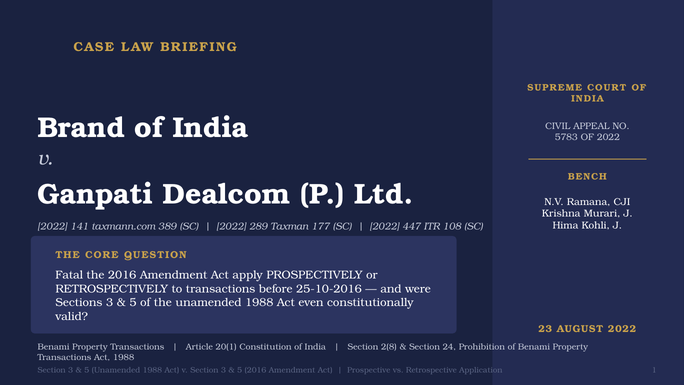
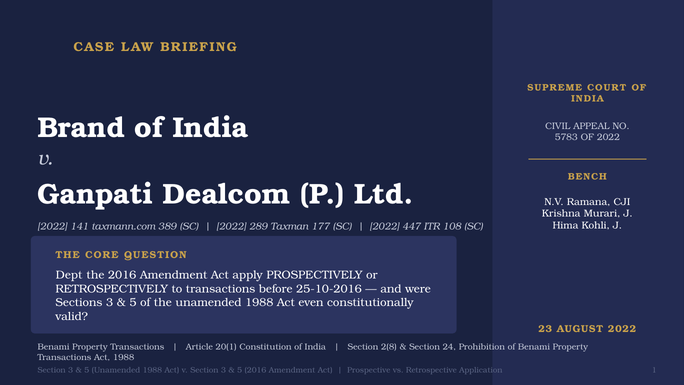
Fatal: Fatal -> Dept
